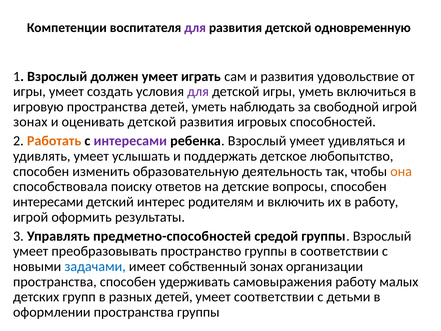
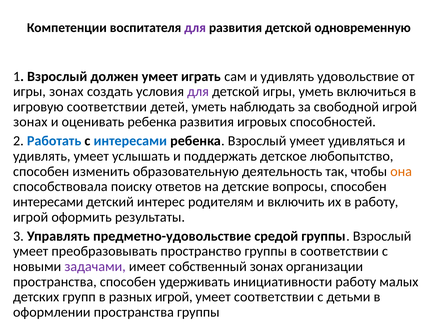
сам и развития: развития -> удивлять
игры умеет: умеет -> зонах
игровую пространства: пространства -> соответствии
оценивать детской: детской -> ребенка
Работать colour: orange -> blue
интересами at (130, 141) colour: purple -> blue
предметно-способностей: предметно-способностей -> предметно-удовольствие
задачами colour: blue -> purple
самовыражения: самовыражения -> инициативности
разных детей: детей -> игрой
